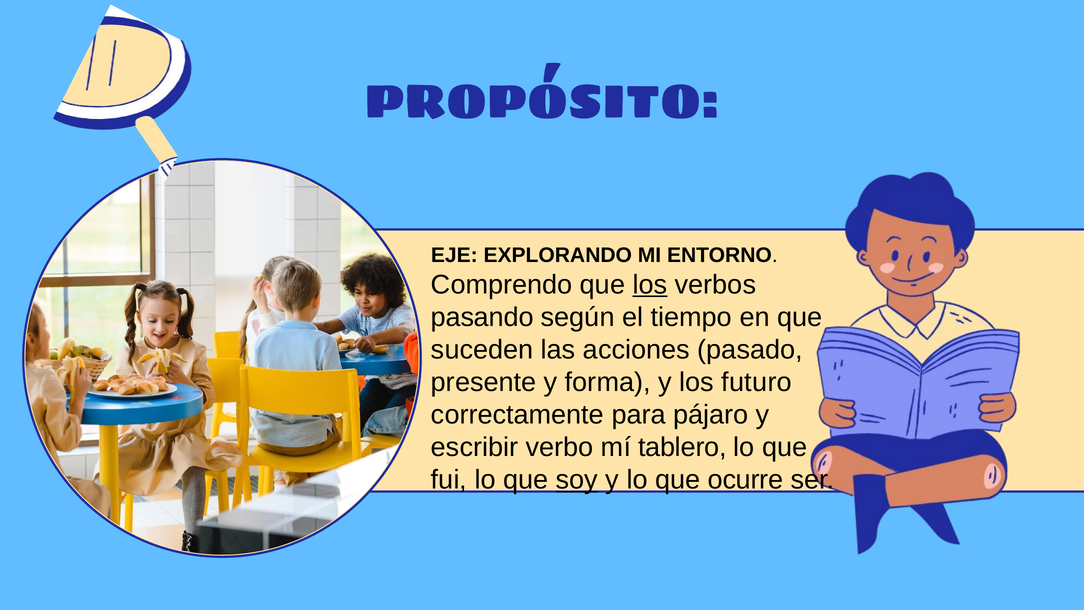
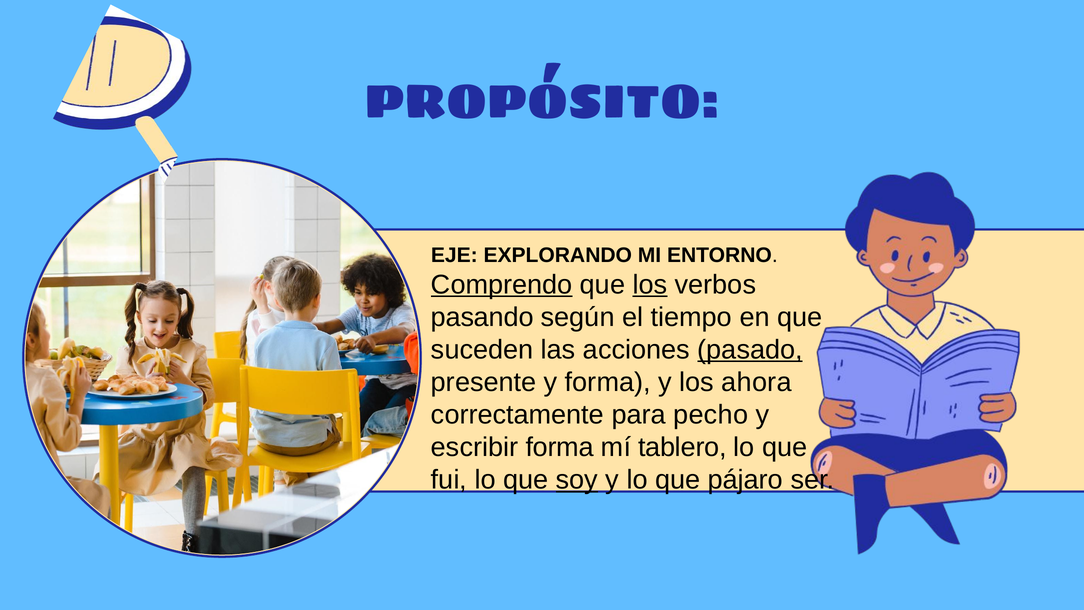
Comprendo underline: none -> present
pasado underline: none -> present
futuro: futuro -> ahora
pájaro: pájaro -> pecho
escribir verbo: verbo -> forma
ocurre: ocurre -> pájaro
